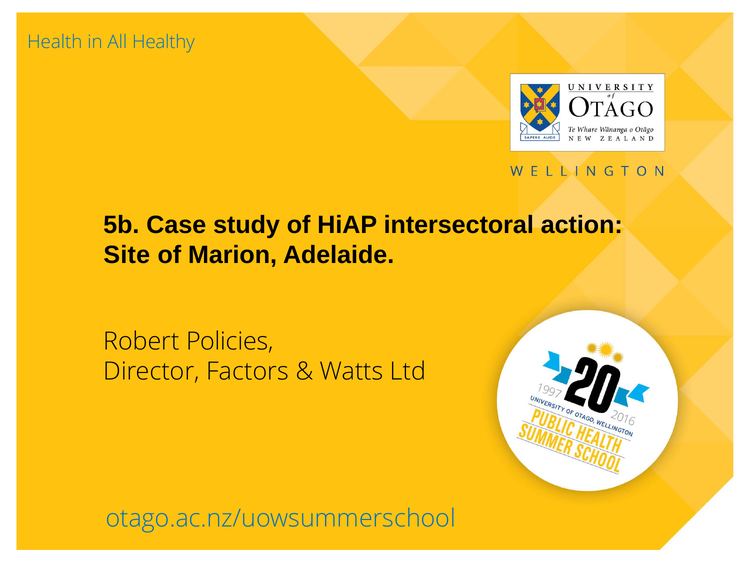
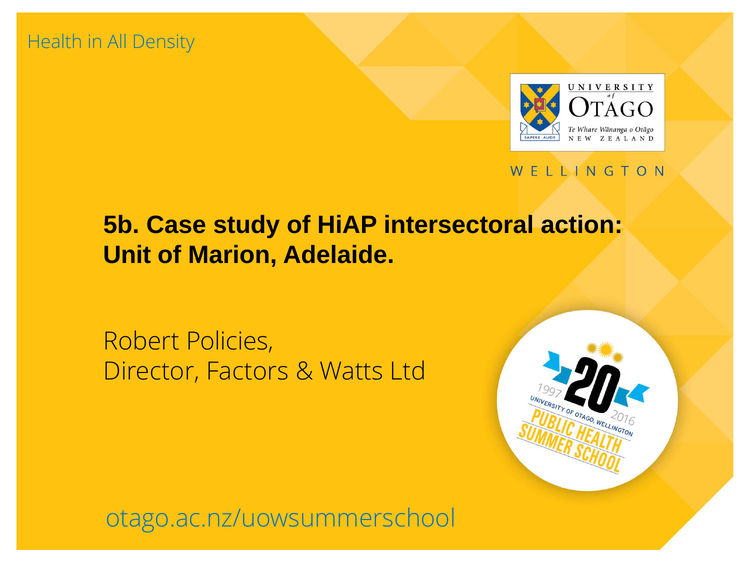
Healthy: Healthy -> Density
Site: Site -> Unit
